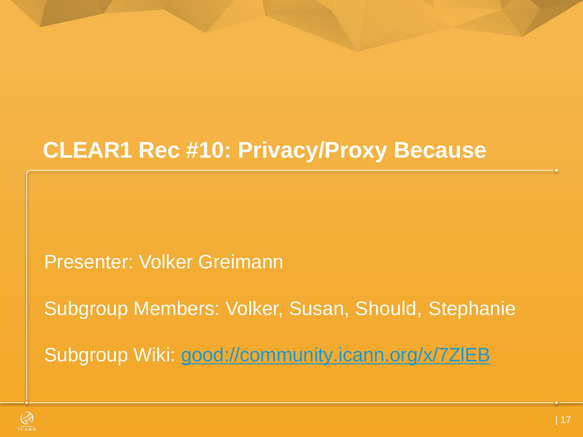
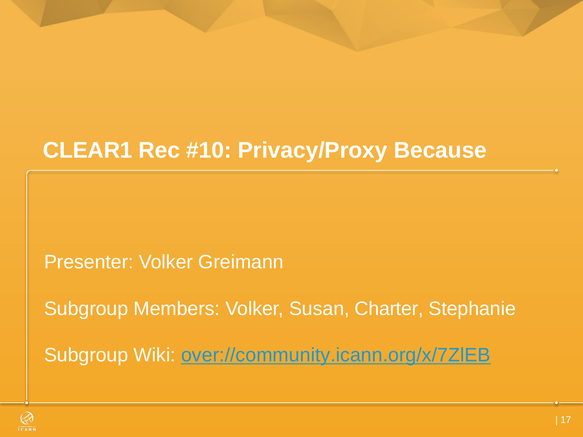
Should: Should -> Charter
good://community.icann.org/x/7ZlEB: good://community.icann.org/x/7ZlEB -> over://community.icann.org/x/7ZlEB
